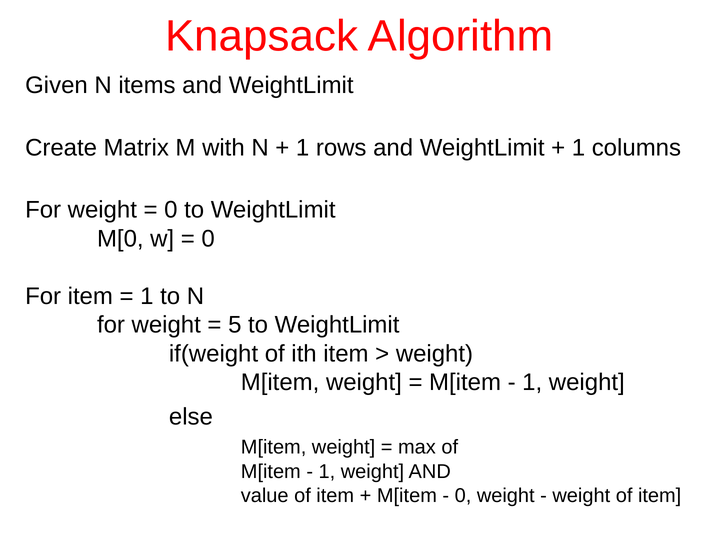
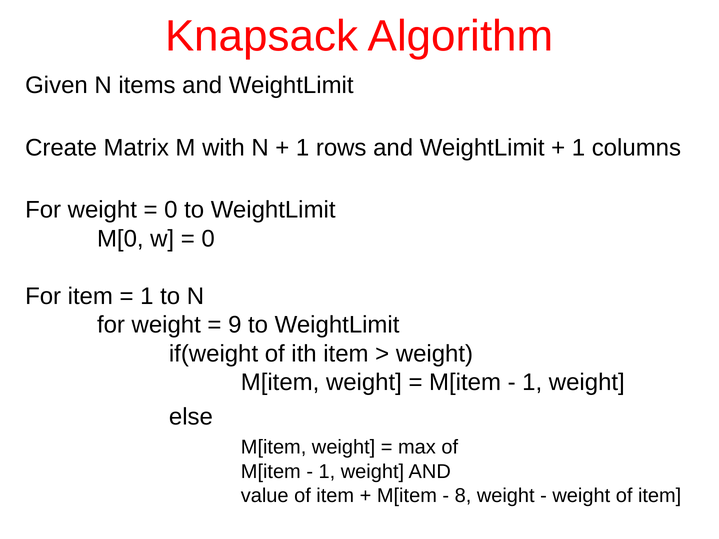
5: 5 -> 9
0 at (463, 496): 0 -> 8
